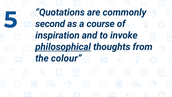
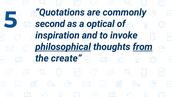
course: course -> optical
from underline: none -> present
colour: colour -> create
